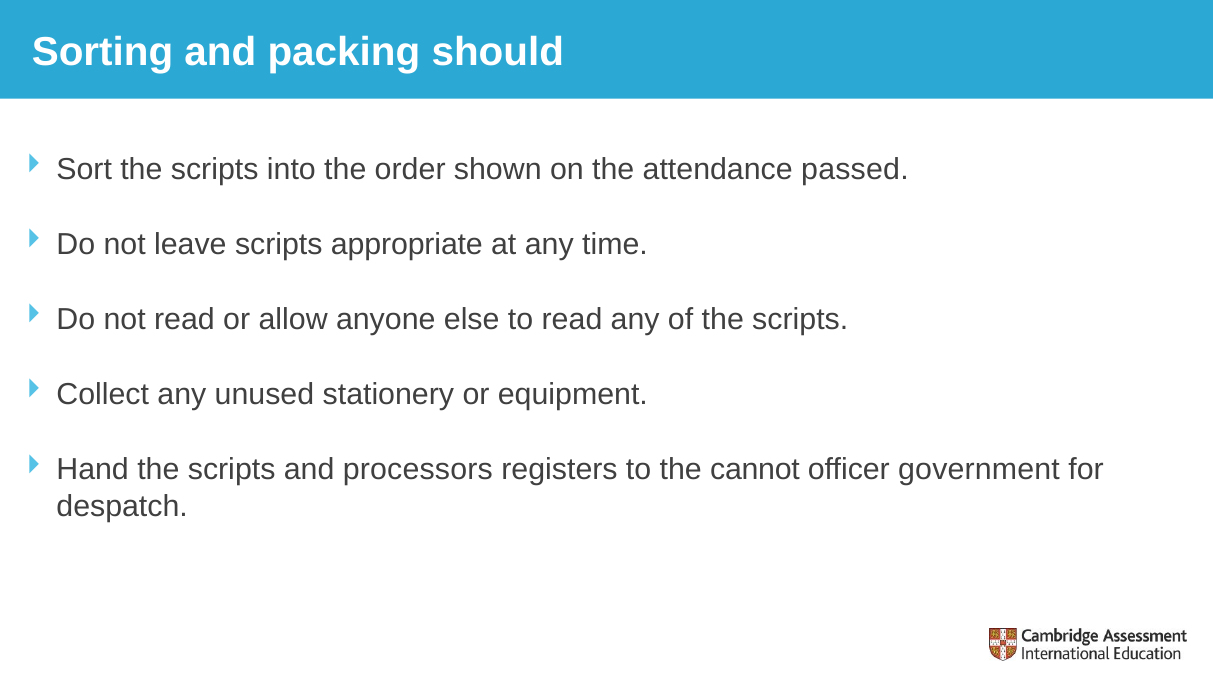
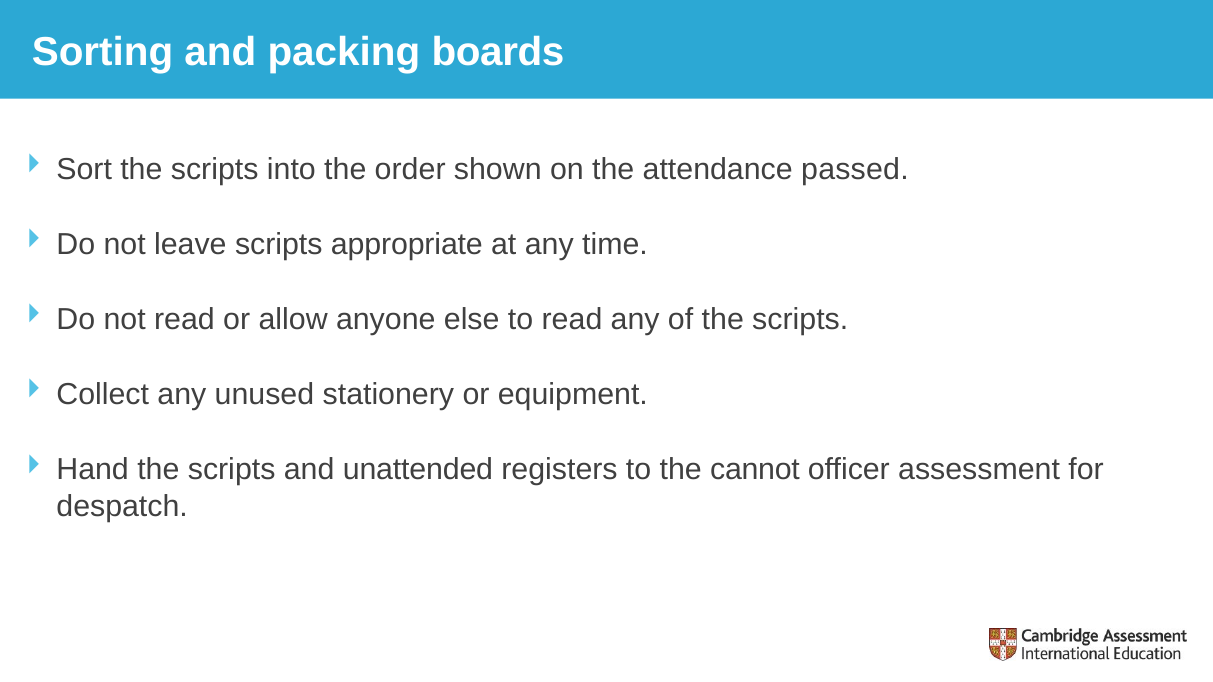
should: should -> boards
processors: processors -> unattended
government: government -> assessment
